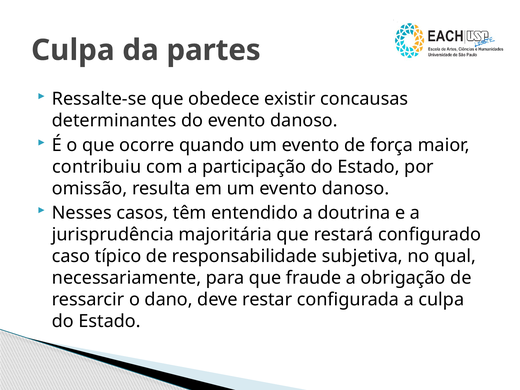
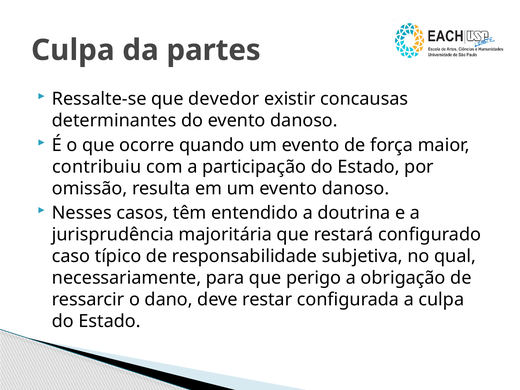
obedece: obedece -> devedor
fraude: fraude -> perigo
